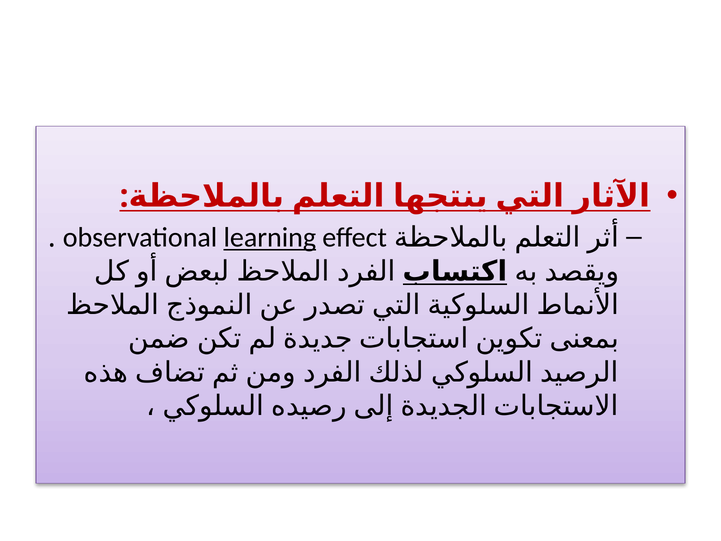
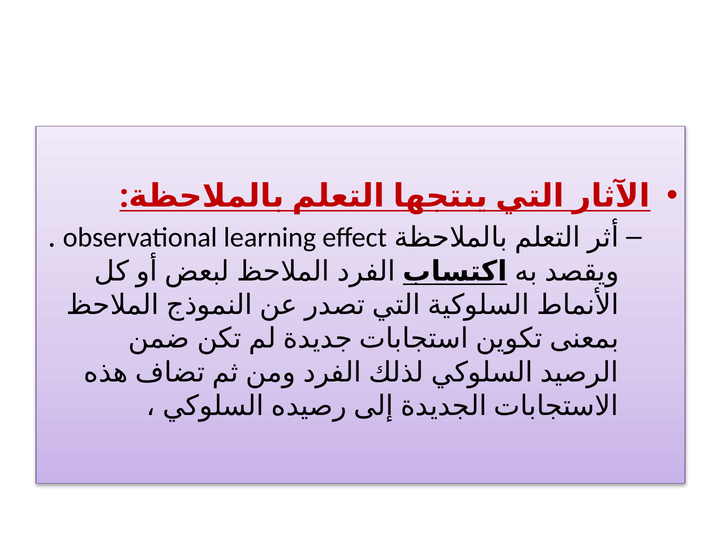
learning underline: present -> none
